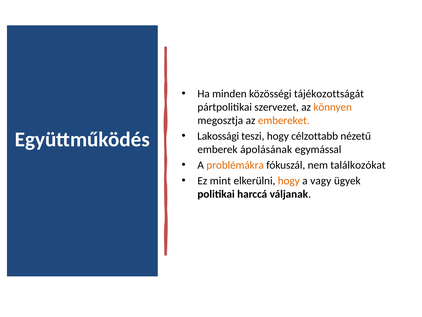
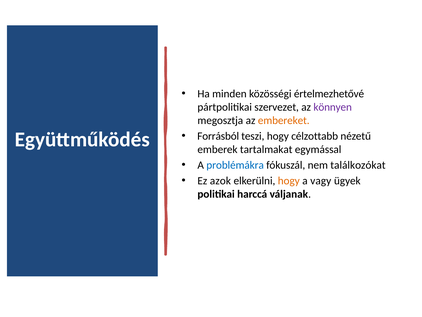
tájékozottságát: tájékozottságát -> értelmezhetővé
könnyen colour: orange -> purple
Lakossági: Lakossági -> Forrásból
ápolásának: ápolásának -> tartalmakat
problémákra colour: orange -> blue
mint: mint -> azok
